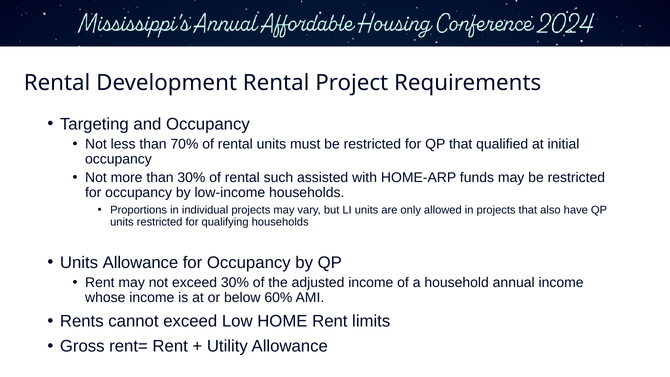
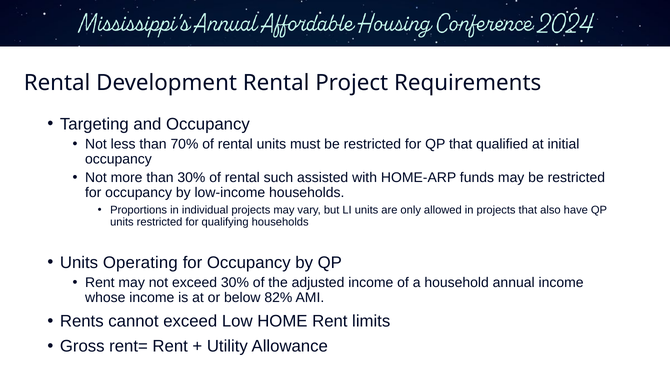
Units Allowance: Allowance -> Operating
60%: 60% -> 82%
